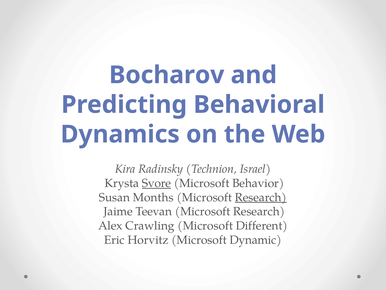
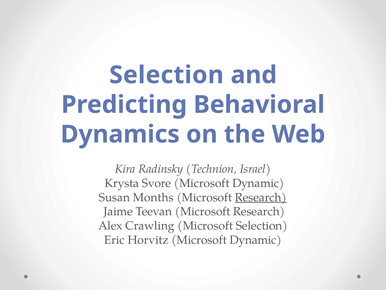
Bocharov at (167, 75): Bocharov -> Selection
Svore underline: present -> none
Behavior at (258, 183): Behavior -> Dynamic
Microsoft Different: Different -> Selection
